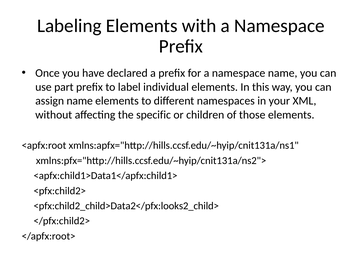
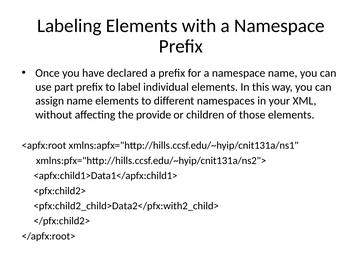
specific: specific -> provide
<pfx:child2_child>Data2</pfx:looks2_child>: <pfx:child2_child>Data2</pfx:looks2_child> -> <pfx:child2_child>Data2</pfx:with2_child>
